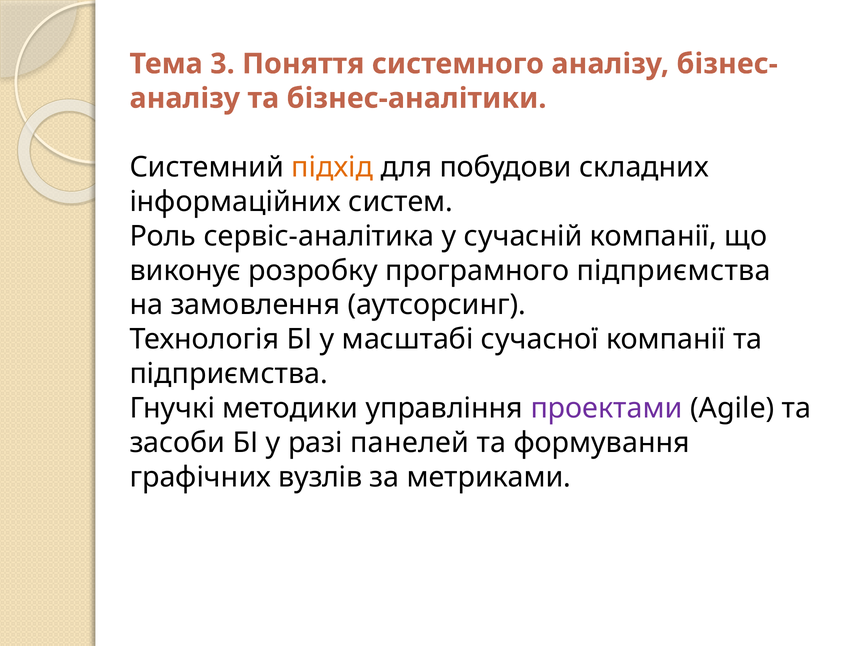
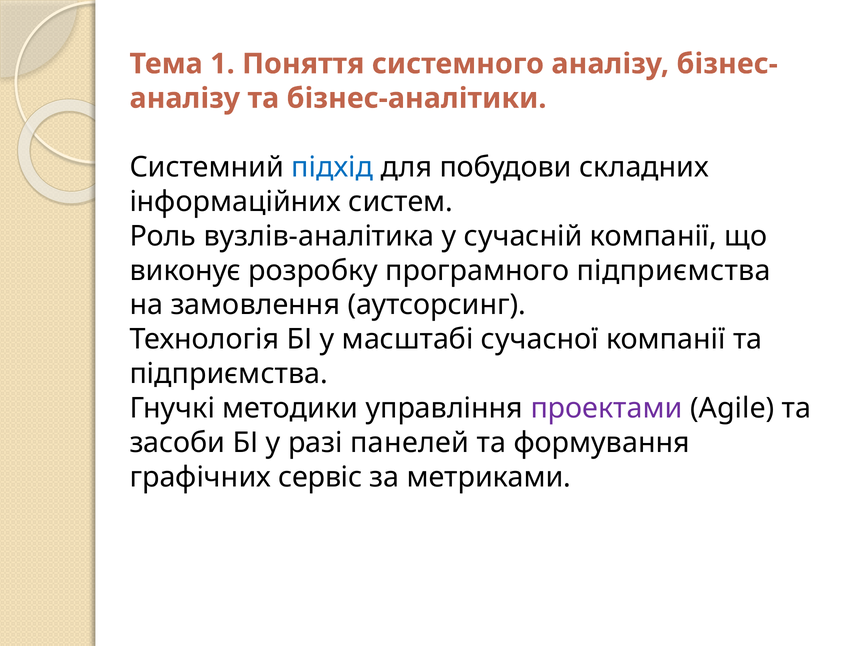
3: 3 -> 1
підхід colour: orange -> blue
сервіс-аналітика: сервіс-аналітика -> вузлів-аналітика
вузлів: вузлів -> сервіс
